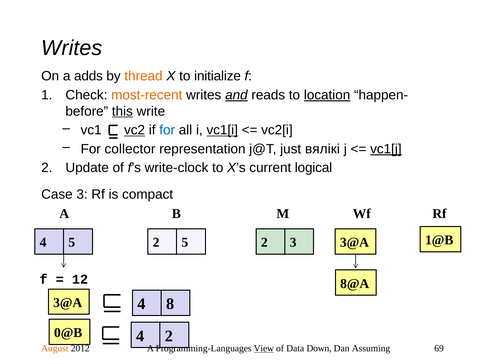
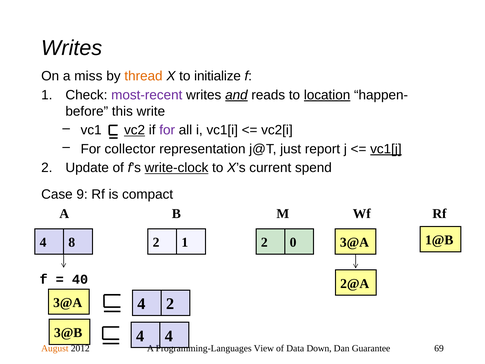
adds: adds -> miss
most-recent colour: orange -> purple
this underline: present -> none
for at (167, 130) colour: blue -> purple
vc1[i underline: present -> none
вялікі: вялікі -> report
write-clock underline: none -> present
logical: logical -> spend
Case 3: 3 -> 9
4 5: 5 -> 8
2 5: 5 -> 1
2 3: 3 -> 0
12: 12 -> 40
8@A: 8@A -> 2@A
4 8: 8 -> 2
0@B: 0@B -> 3@B
4 2: 2 -> 4
View underline: present -> none
Assuming: Assuming -> Guarantee
